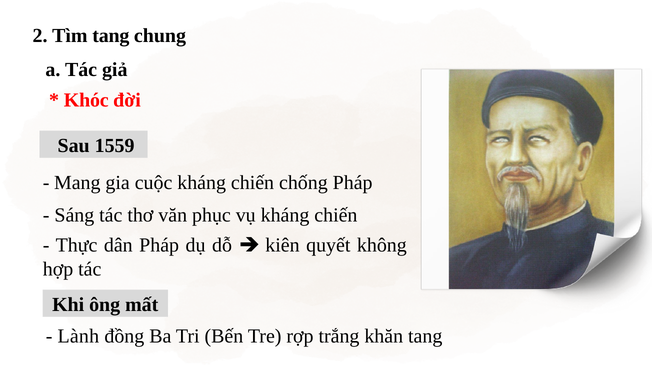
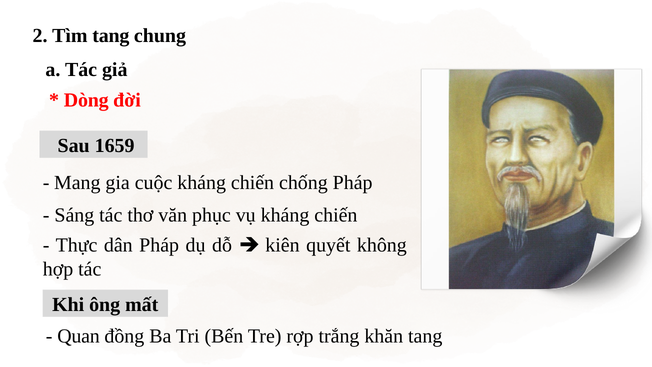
Khóc: Khóc -> Dòng
1559: 1559 -> 1659
Lành: Lành -> Quan
